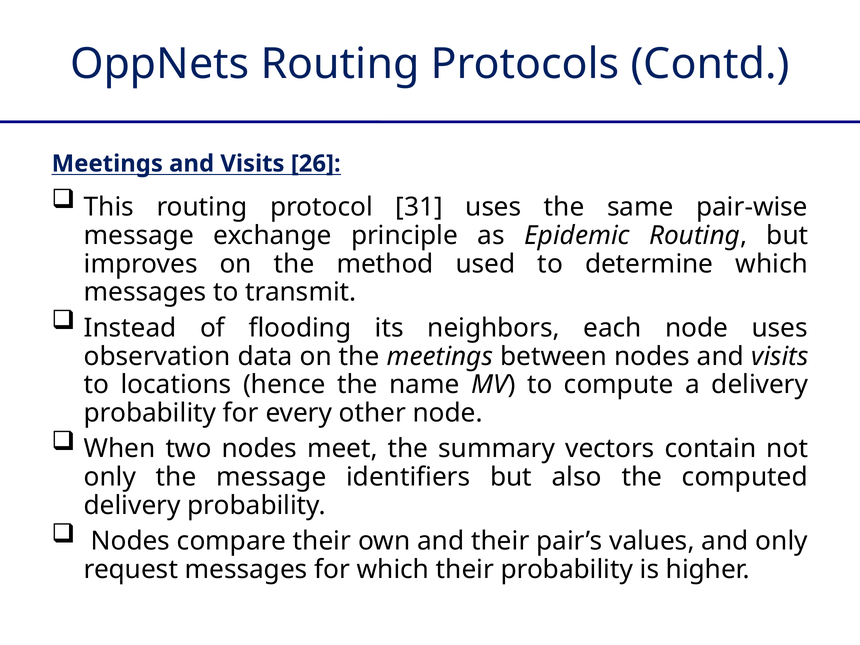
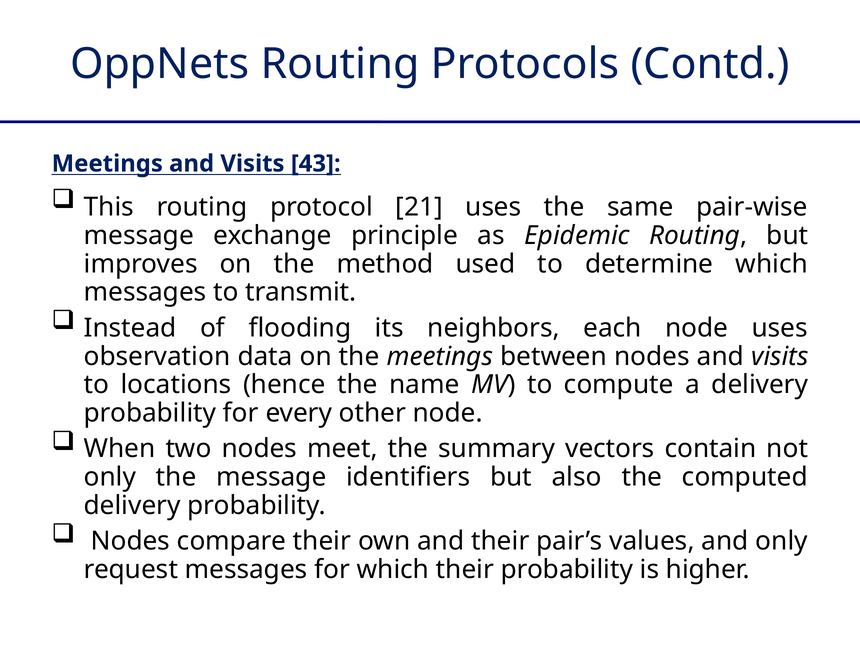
26: 26 -> 43
31: 31 -> 21
